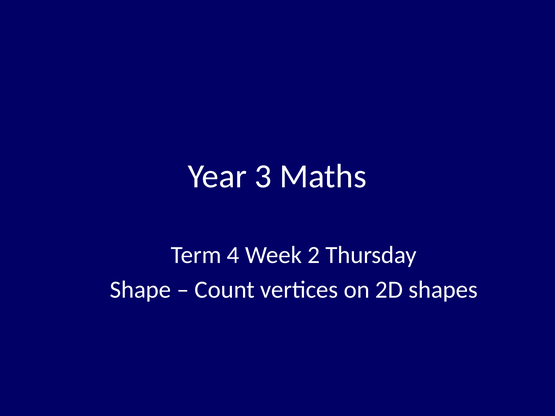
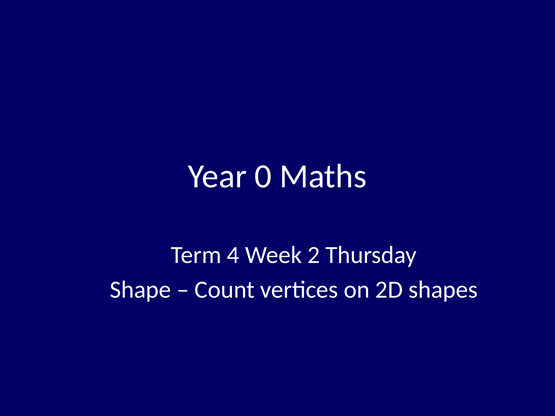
3: 3 -> 0
